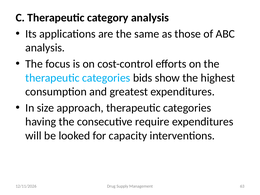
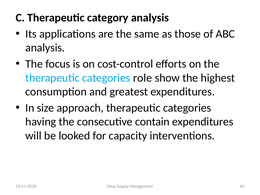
bids: bids -> role
require: require -> contain
